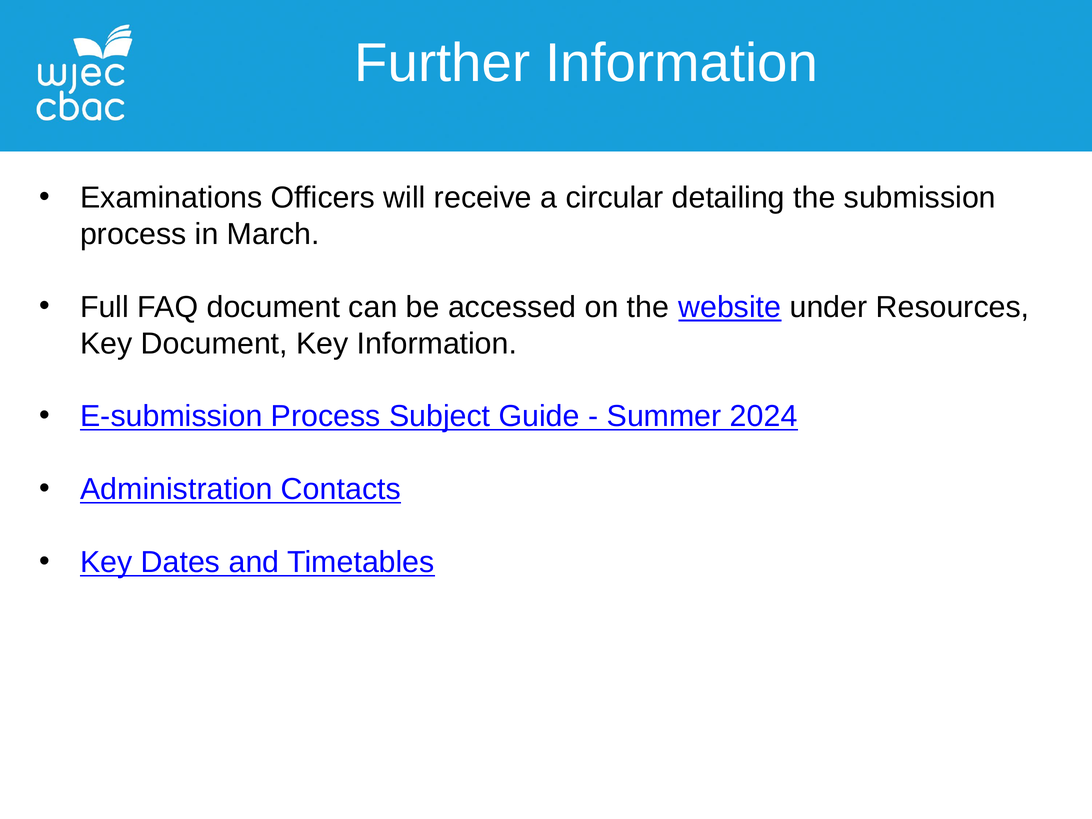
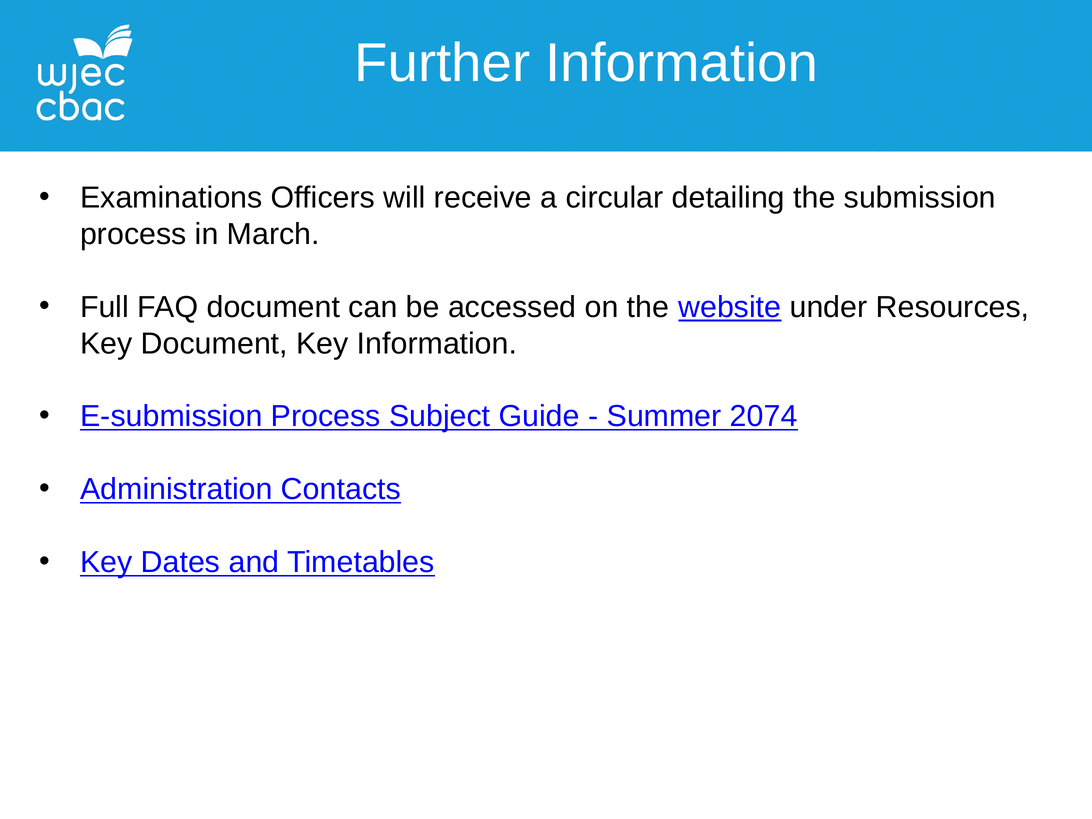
2024: 2024 -> 2074
